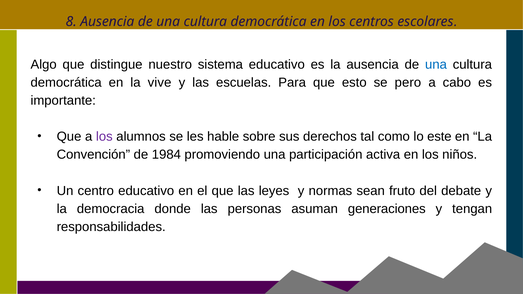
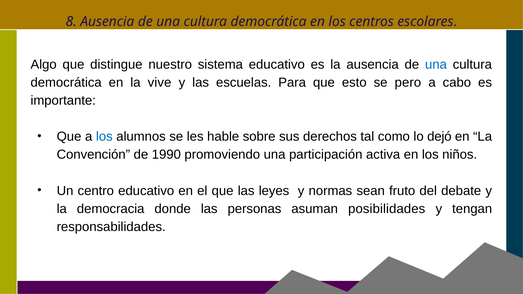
los at (104, 137) colour: purple -> blue
este: este -> dejó
1984: 1984 -> 1990
generaciones: generaciones -> posibilidades
